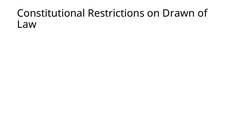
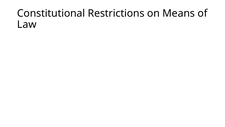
Drawn: Drawn -> Means
